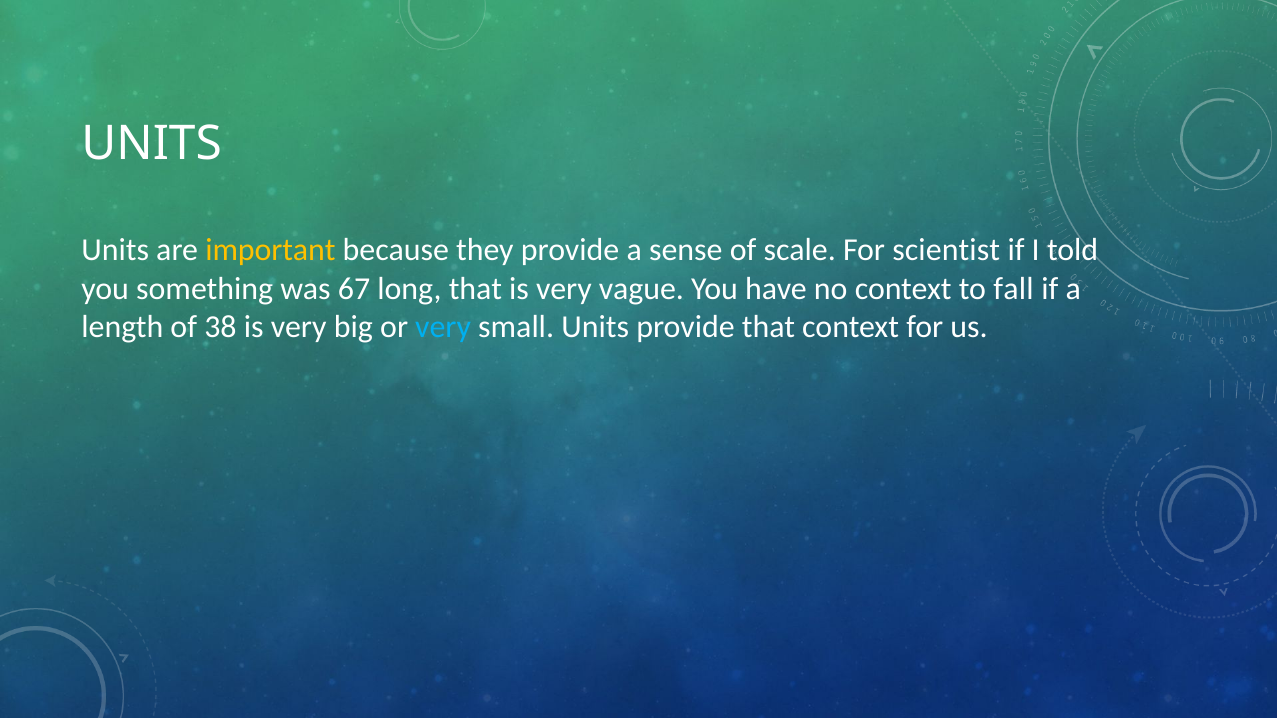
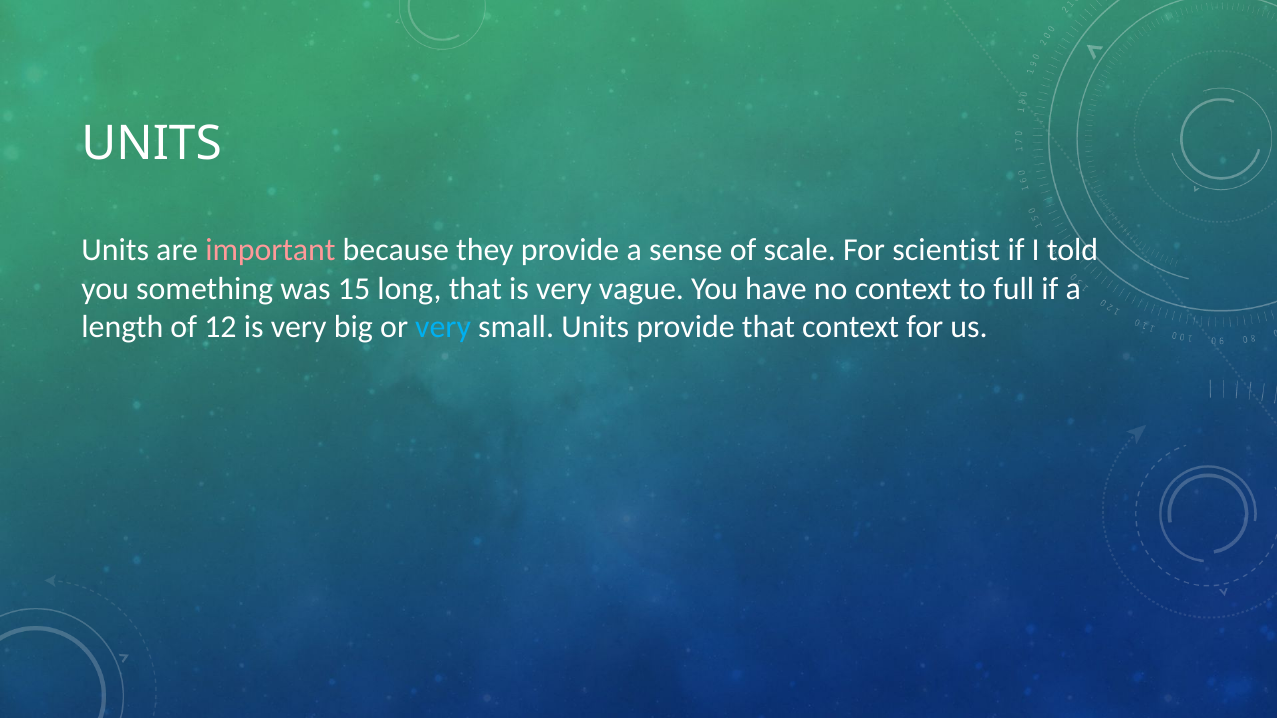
important colour: yellow -> pink
67: 67 -> 15
fall: fall -> full
38: 38 -> 12
